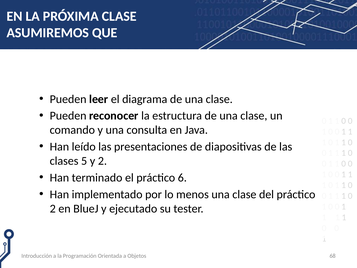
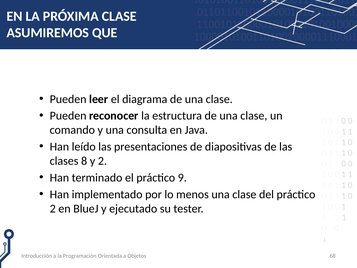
5: 5 -> 8
6: 6 -> 9
